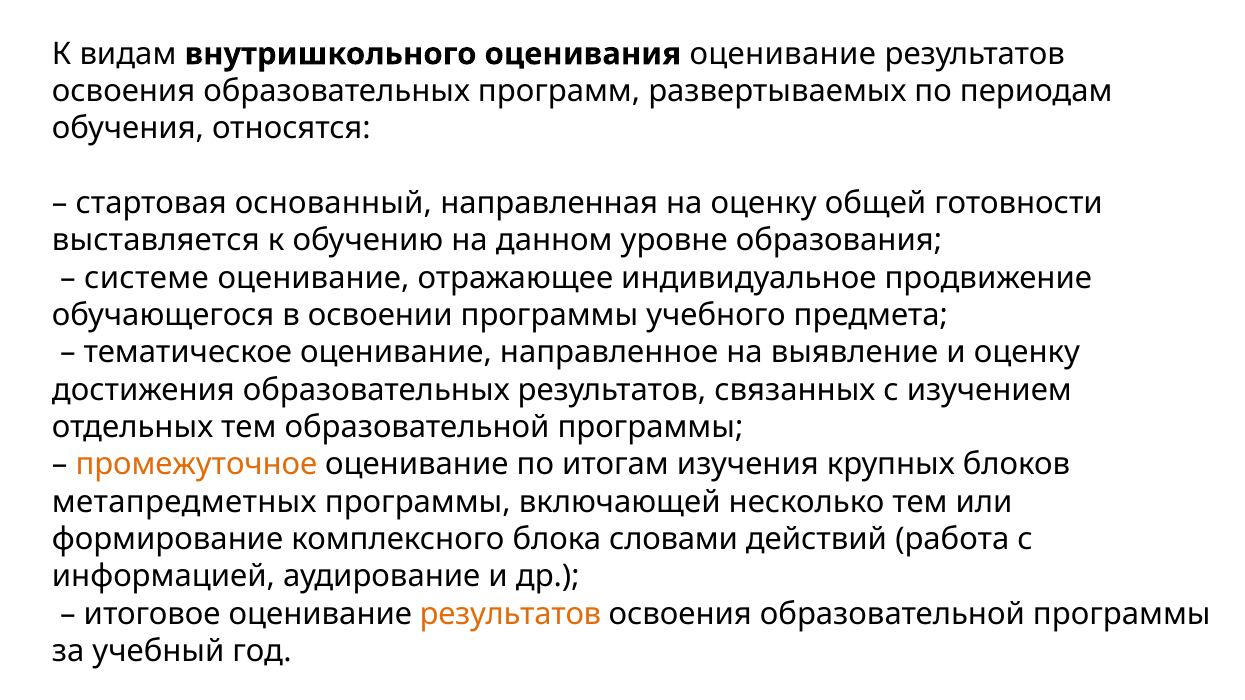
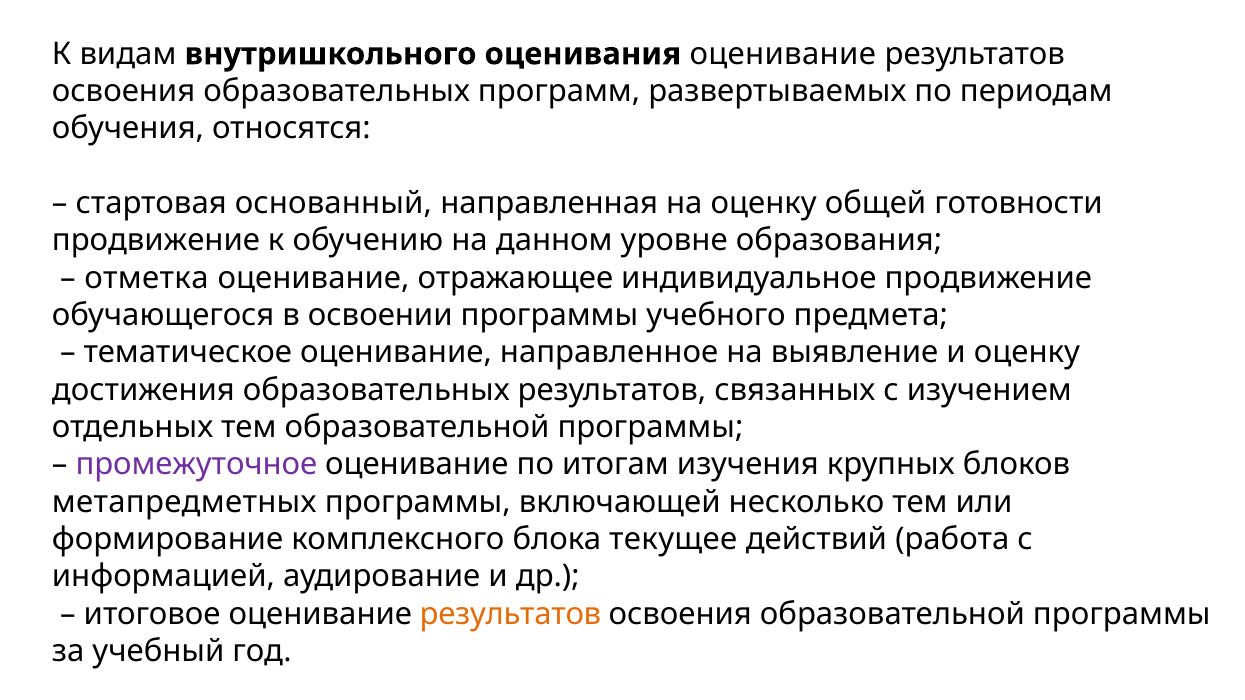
выставляется at (156, 241): выставляется -> продвижение
системе: системе -> отметка
промежуточное colour: orange -> purple
словами: словами -> текущее
